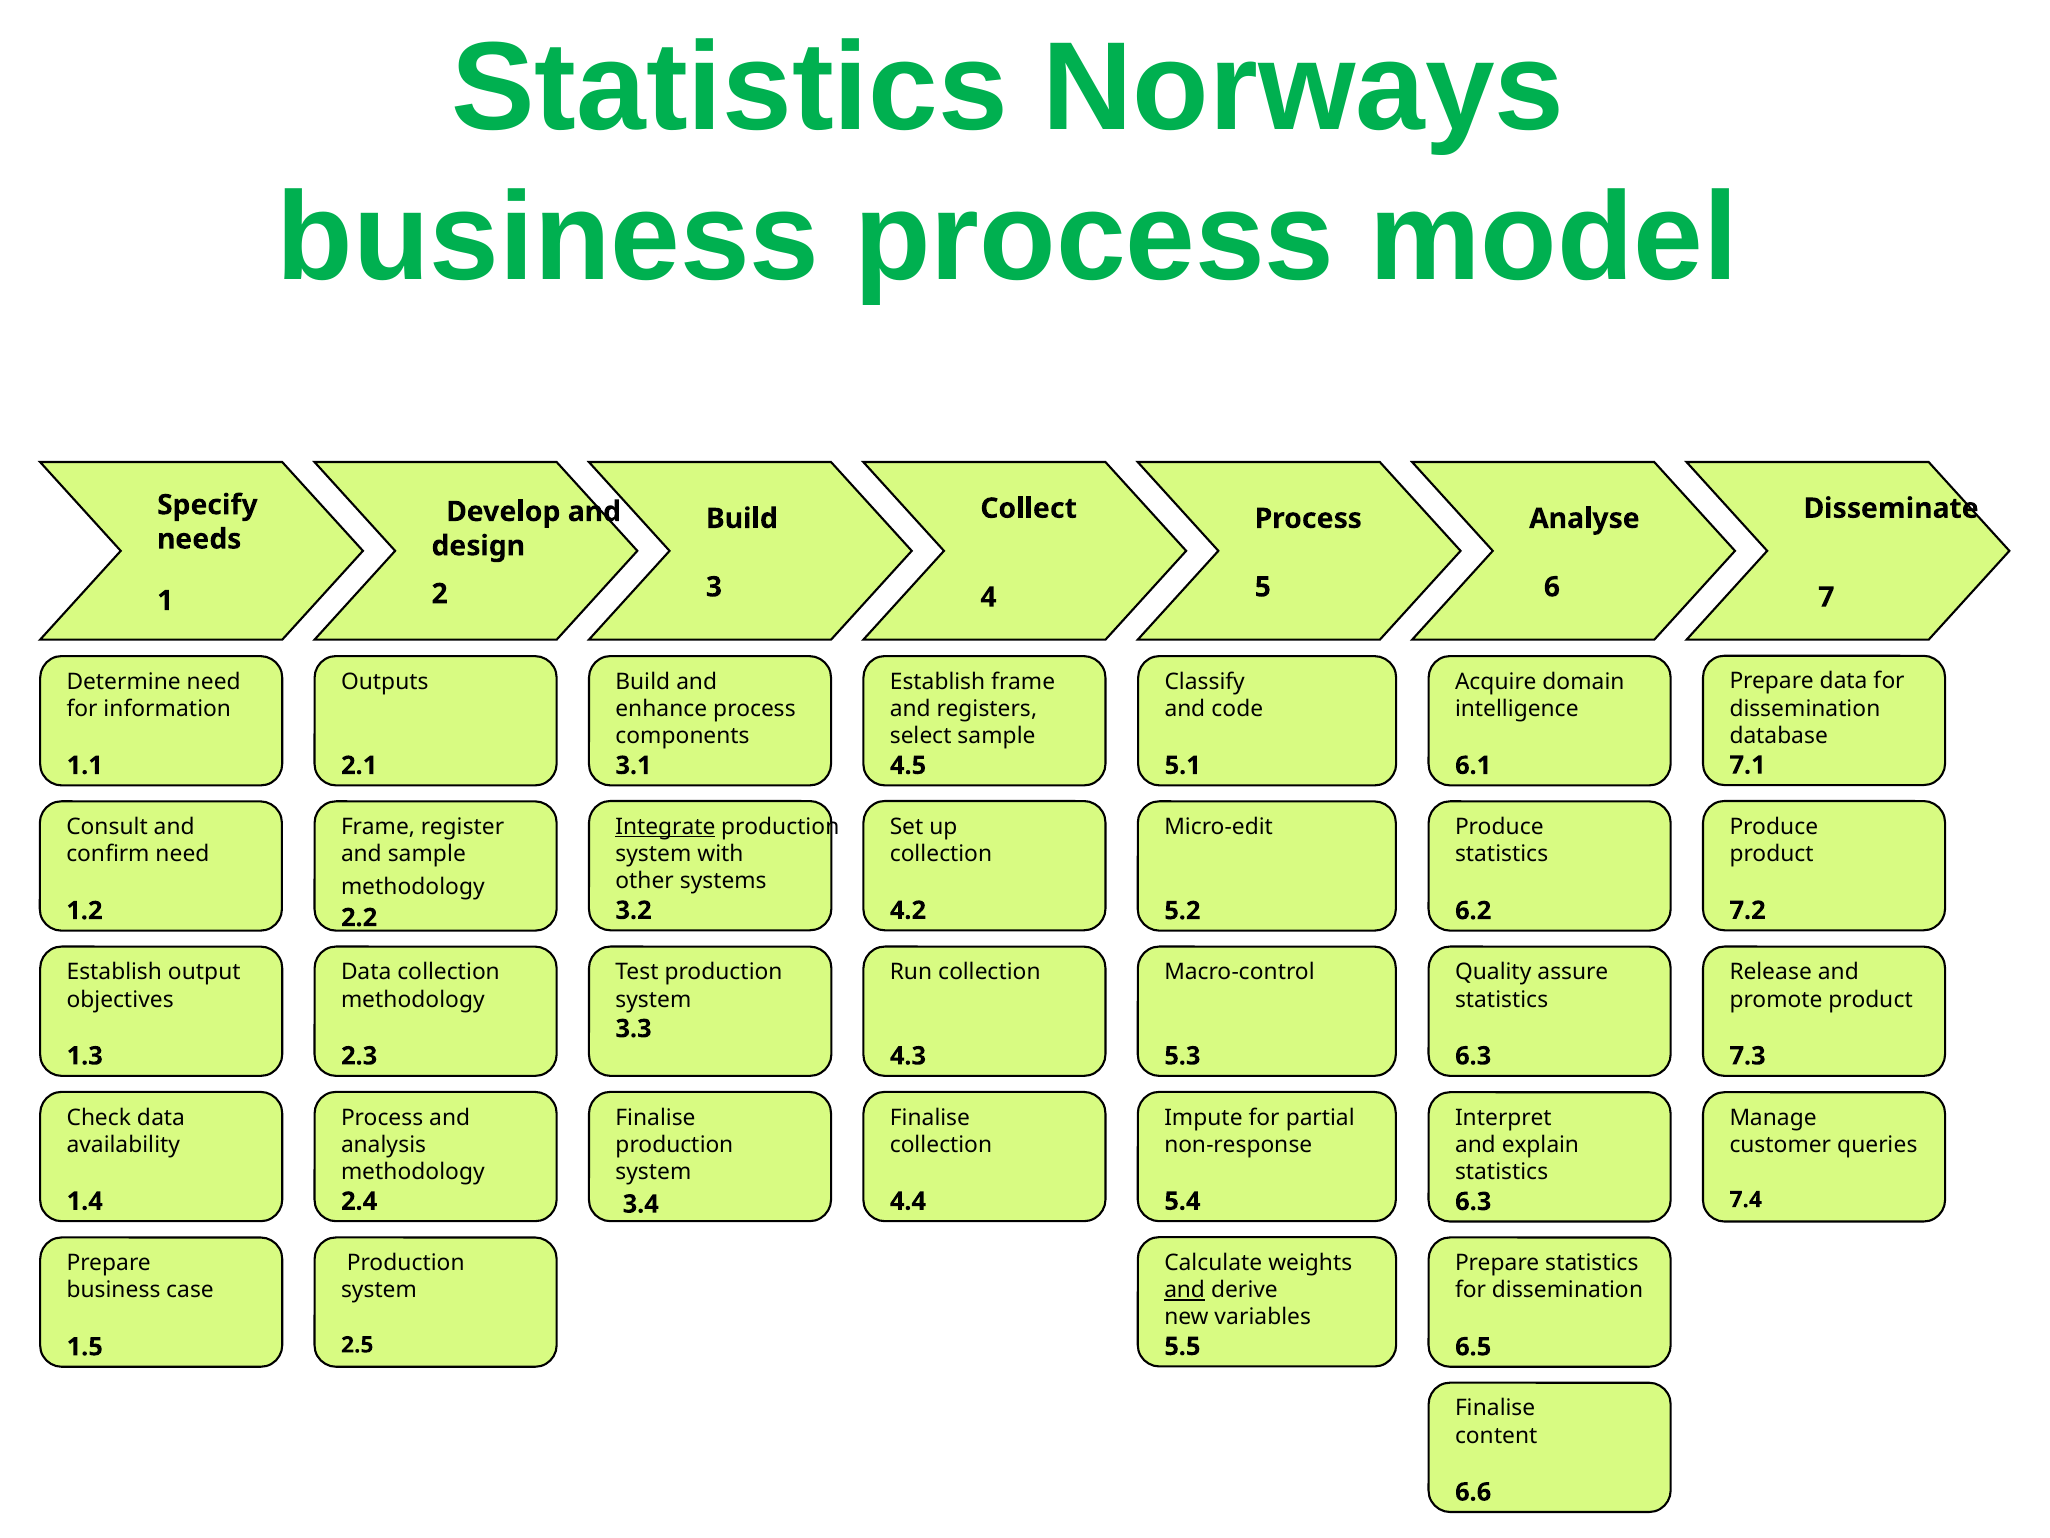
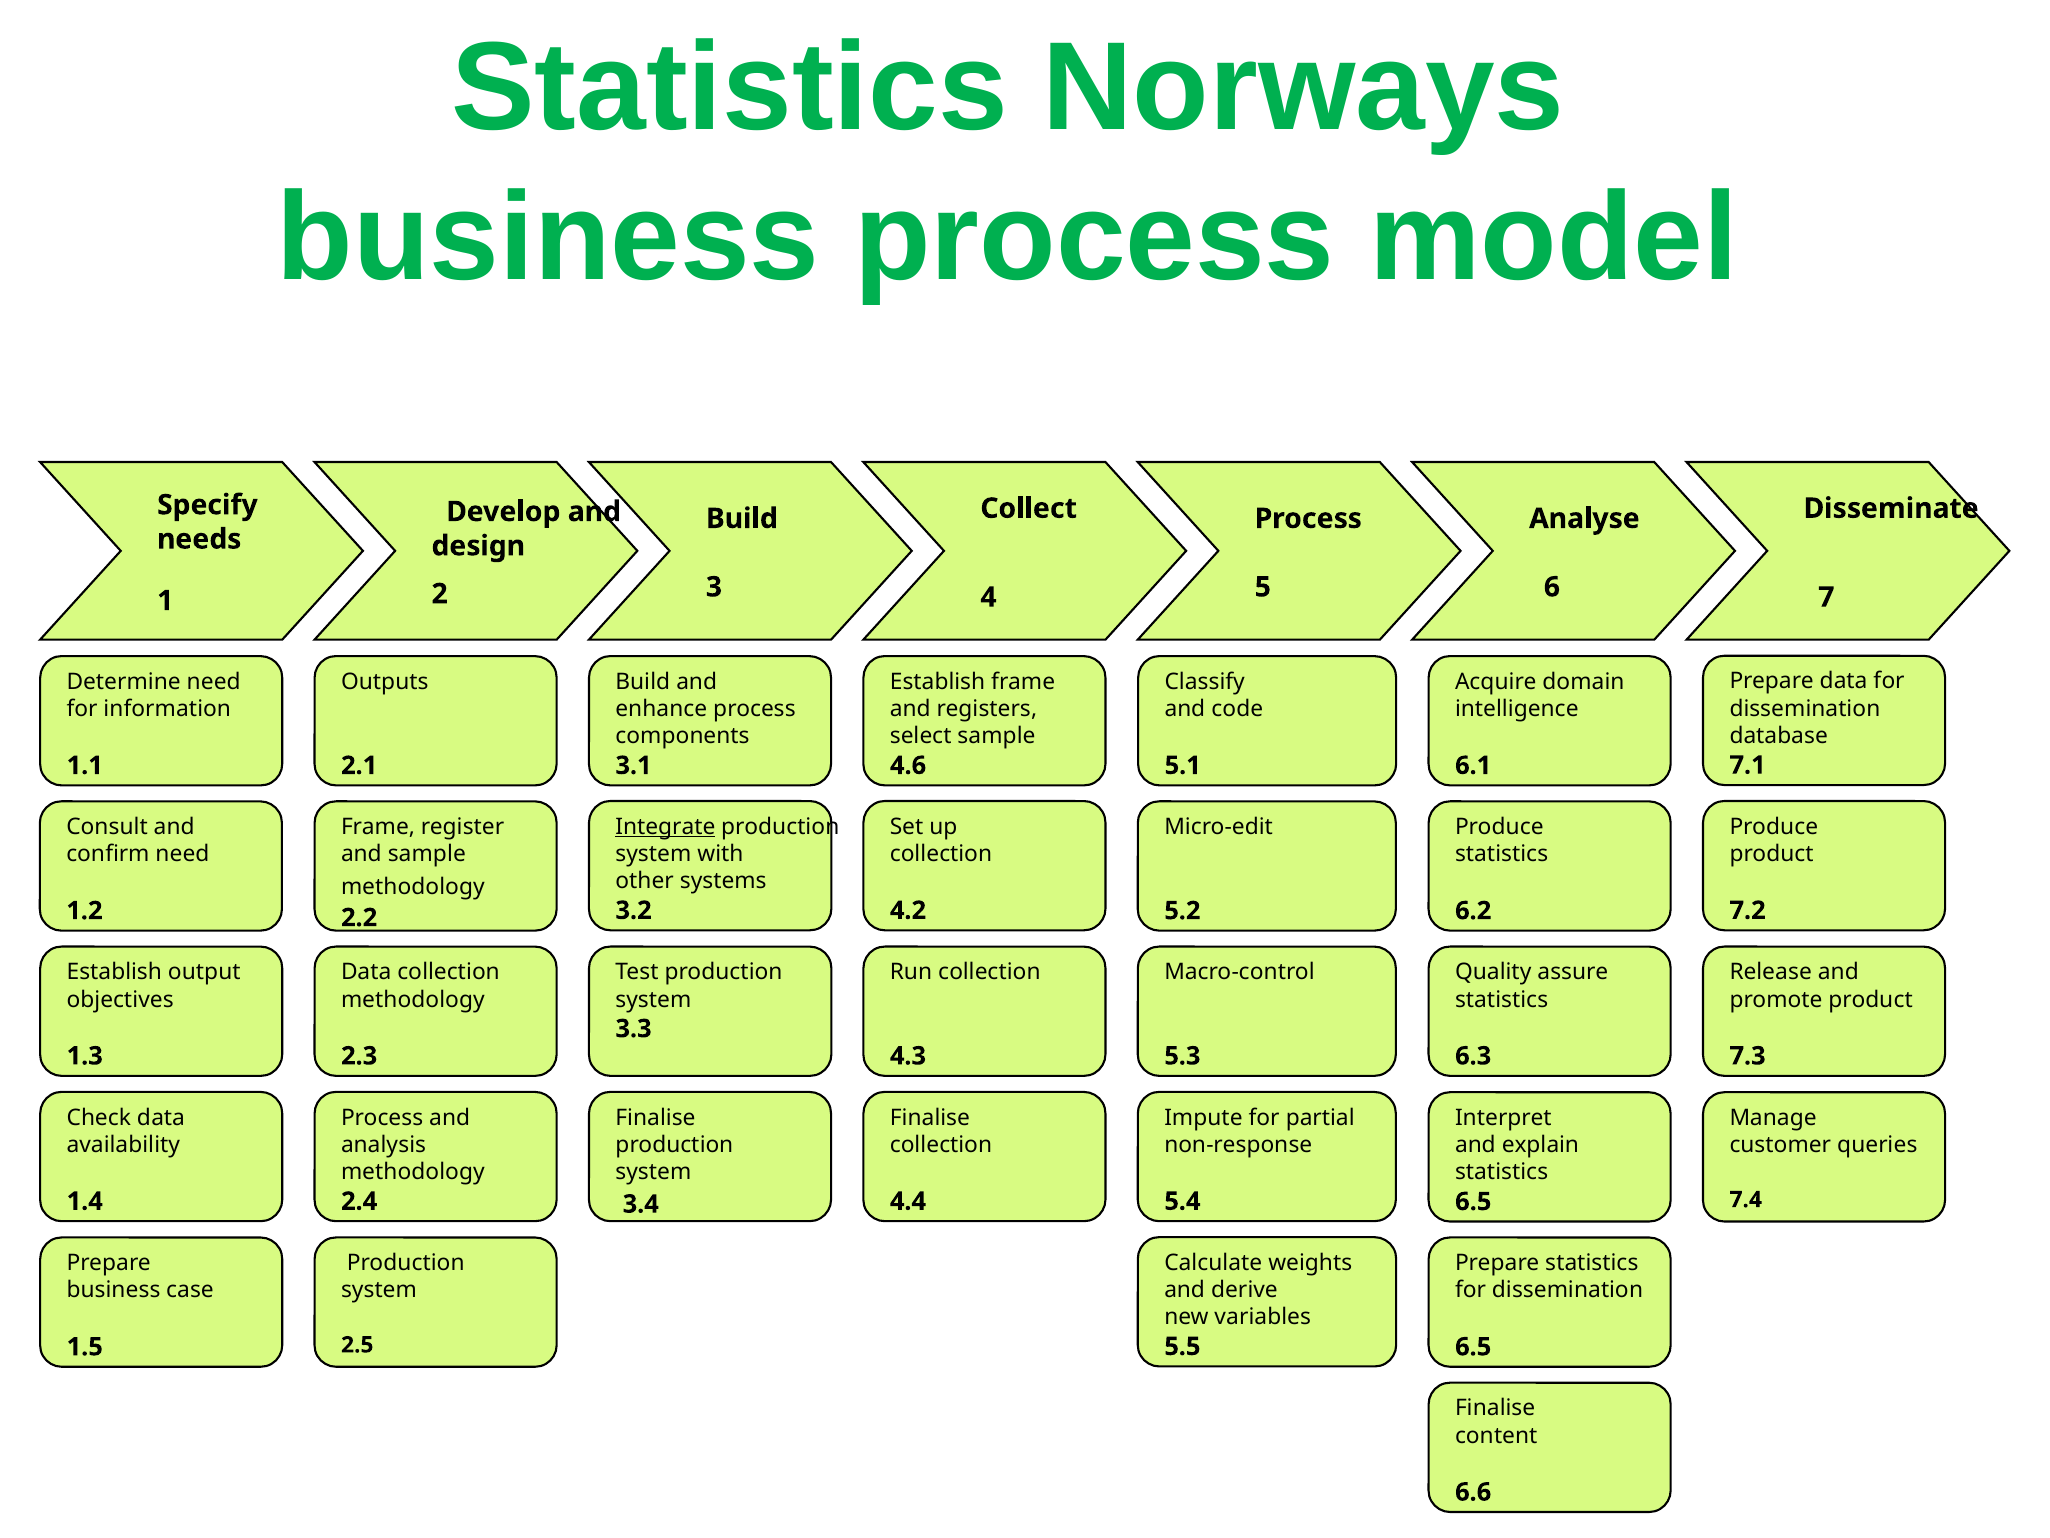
4.5: 4.5 -> 4.6
6.3 at (1473, 1201): 6.3 -> 6.5
and at (1185, 1290) underline: present -> none
